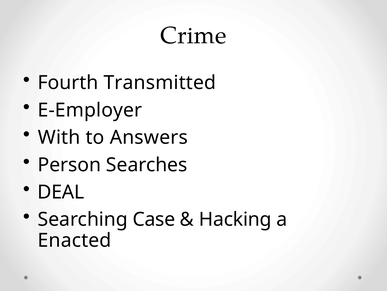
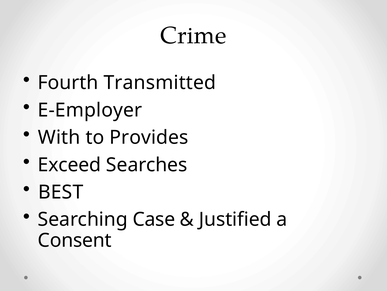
Answers: Answers -> Provides
Person: Person -> Exceed
DEAL: DEAL -> BEST
Hacking: Hacking -> Justified
Enacted: Enacted -> Consent
